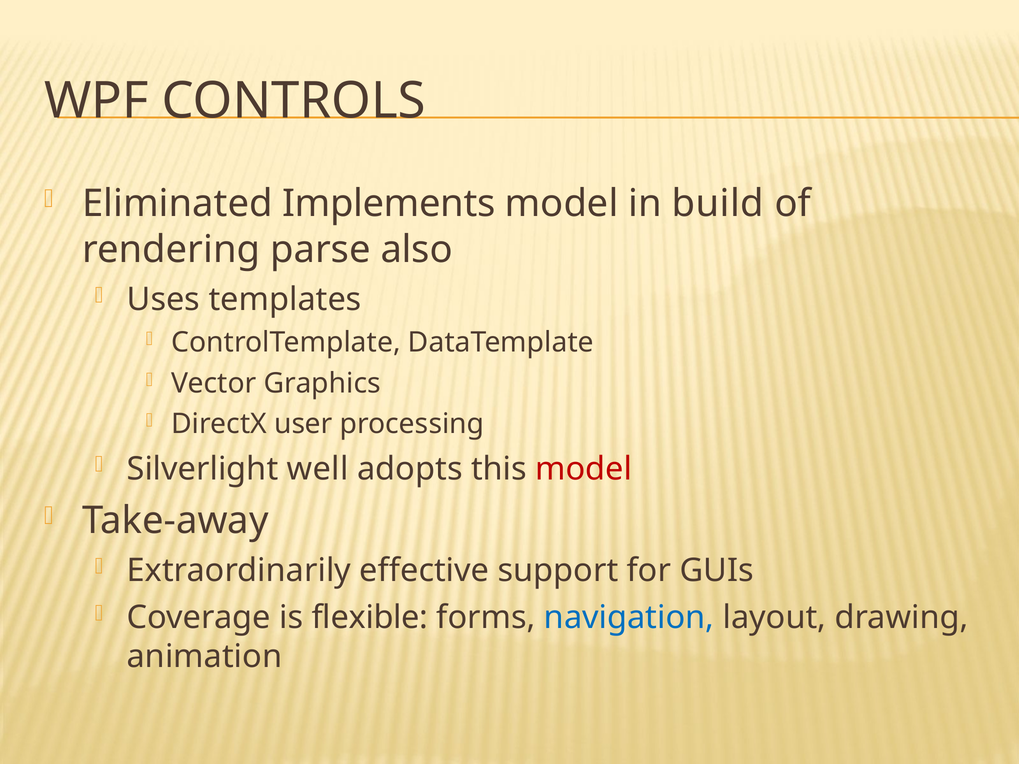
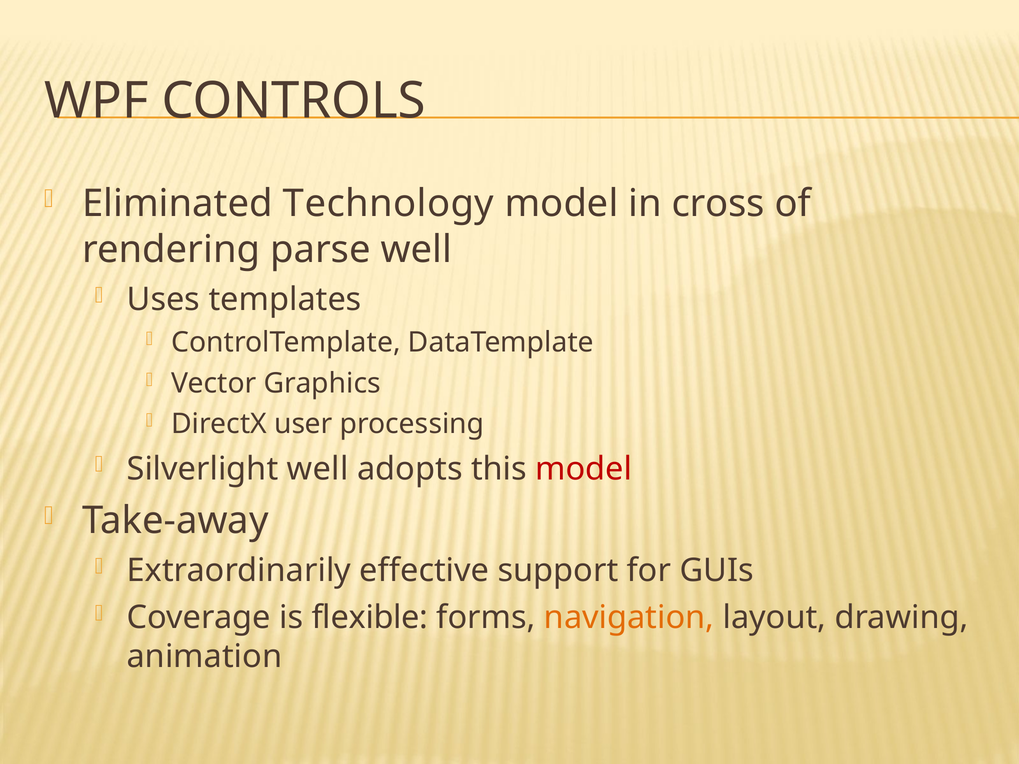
Implements: Implements -> Technology
build: build -> cross
parse also: also -> well
navigation colour: blue -> orange
